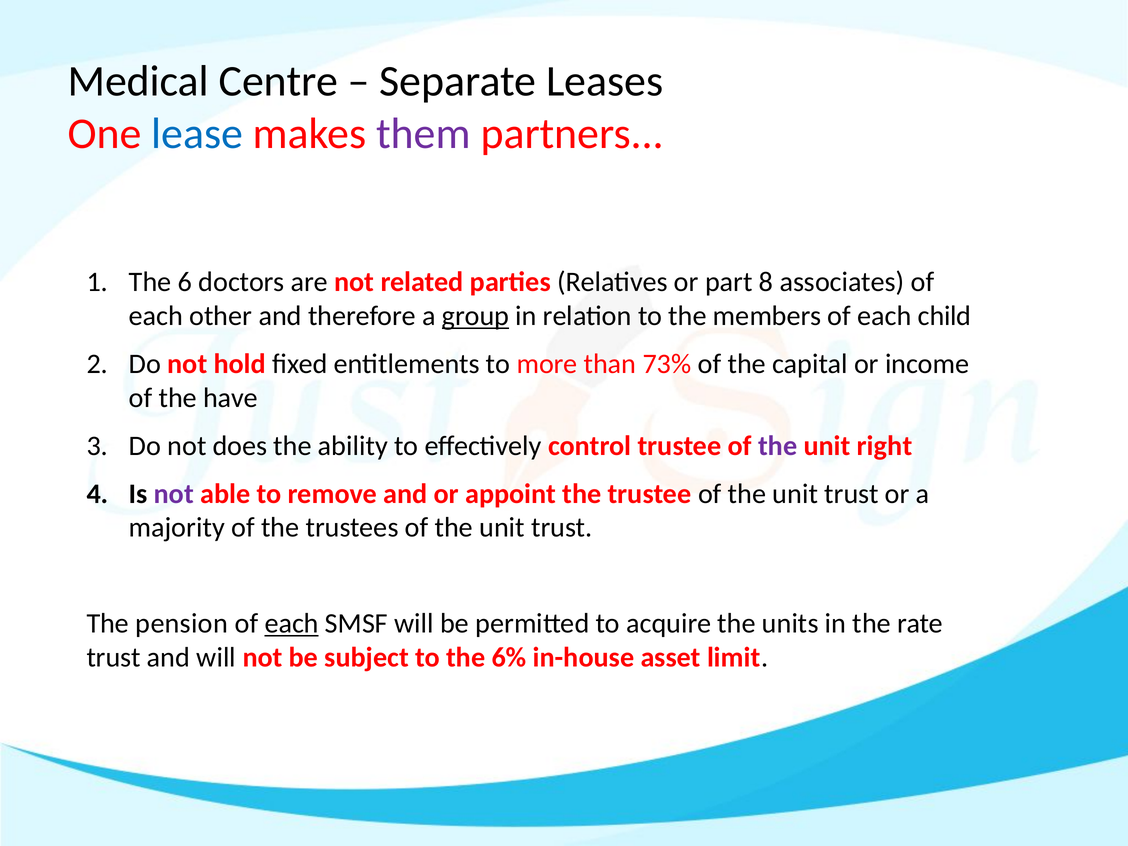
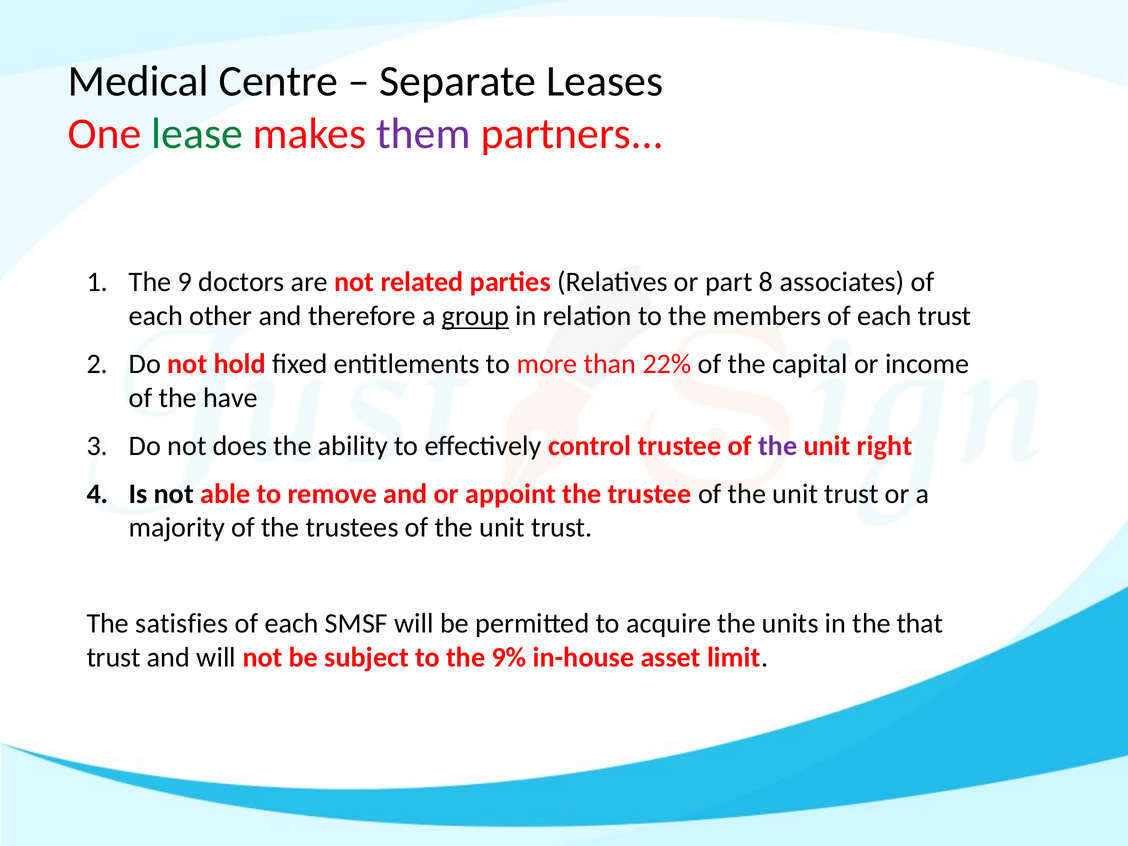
lease colour: blue -> green
6: 6 -> 9
each child: child -> trust
73%: 73% -> 22%
not at (174, 494) colour: purple -> black
pension: pension -> satisfies
each at (292, 623) underline: present -> none
rate: rate -> that
6%: 6% -> 9%
